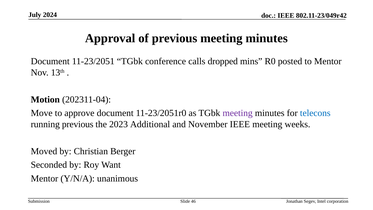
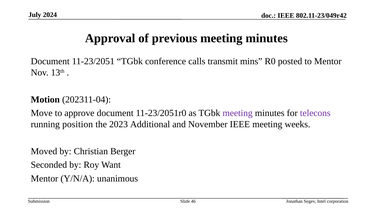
dropped: dropped -> transmit
telecons colour: blue -> purple
running previous: previous -> position
